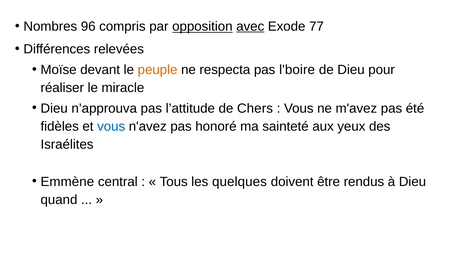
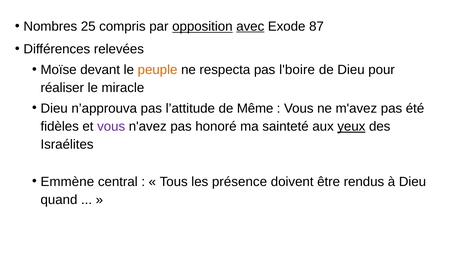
96: 96 -> 25
77: 77 -> 87
Chers: Chers -> Même
vous at (111, 126) colour: blue -> purple
yeux underline: none -> present
quelques: quelques -> présence
